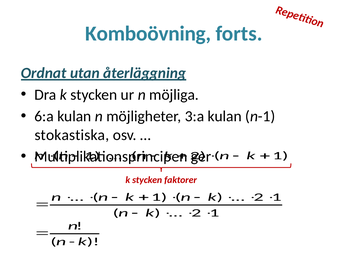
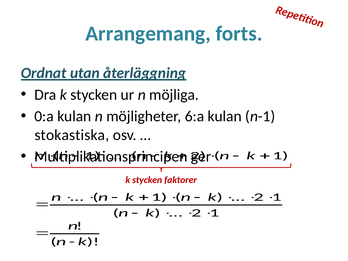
Komboövning: Komboövning -> Arrangemang
6:a: 6:a -> 0:a
3:a: 3:a -> 6:a
